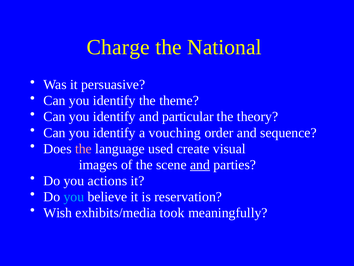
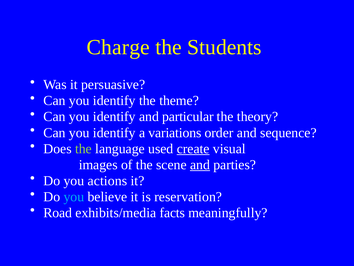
National: National -> Students
vouching: vouching -> variations
the at (83, 148) colour: pink -> light green
create underline: none -> present
Wish: Wish -> Road
took: took -> facts
